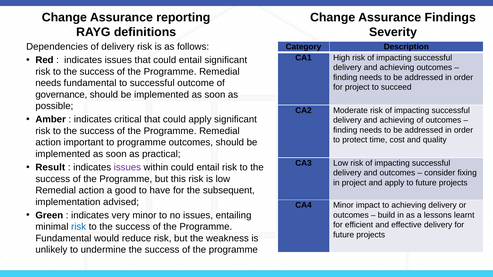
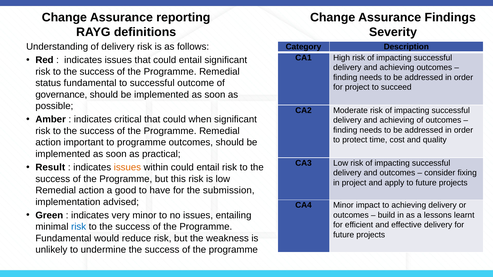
Dependencies: Dependencies -> Understanding
needs at (48, 83): needs -> status
could apply: apply -> when
issues at (127, 168) colour: purple -> orange
subsequent: subsequent -> submission
